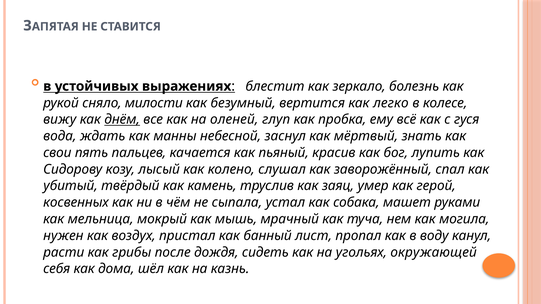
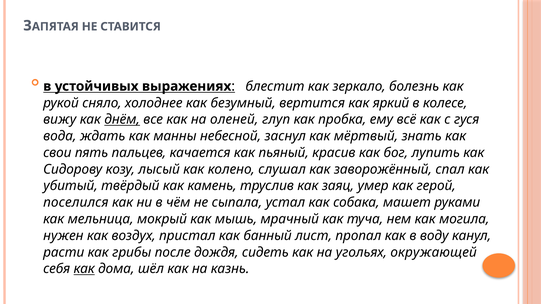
милости: милости -> холоднее
легко: легко -> яркий
косвенных: косвенных -> поселился
как at (84, 269) underline: none -> present
